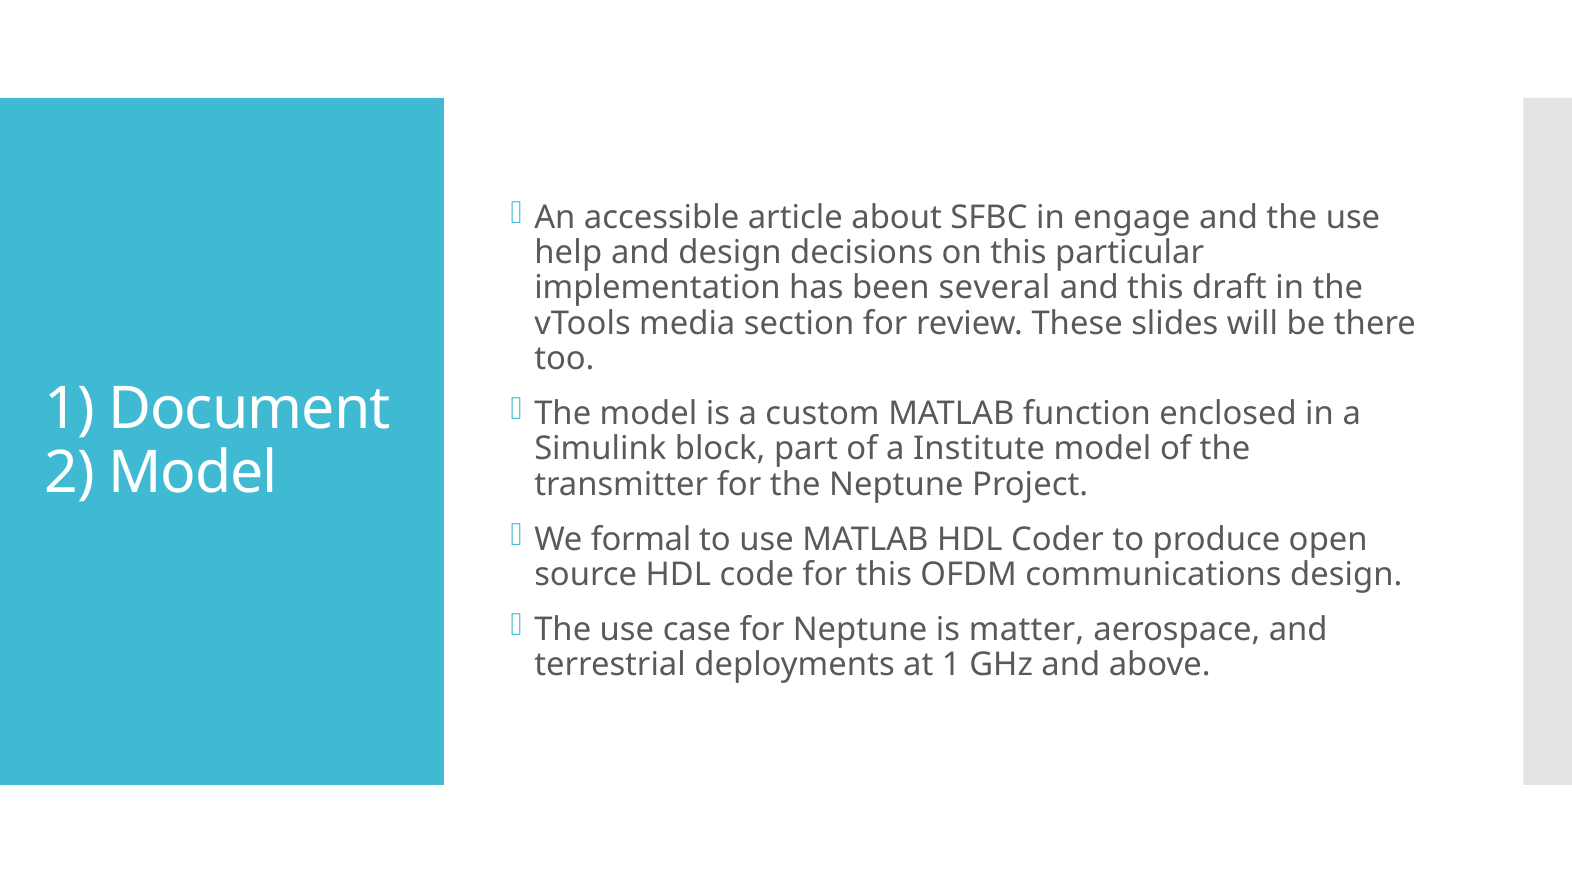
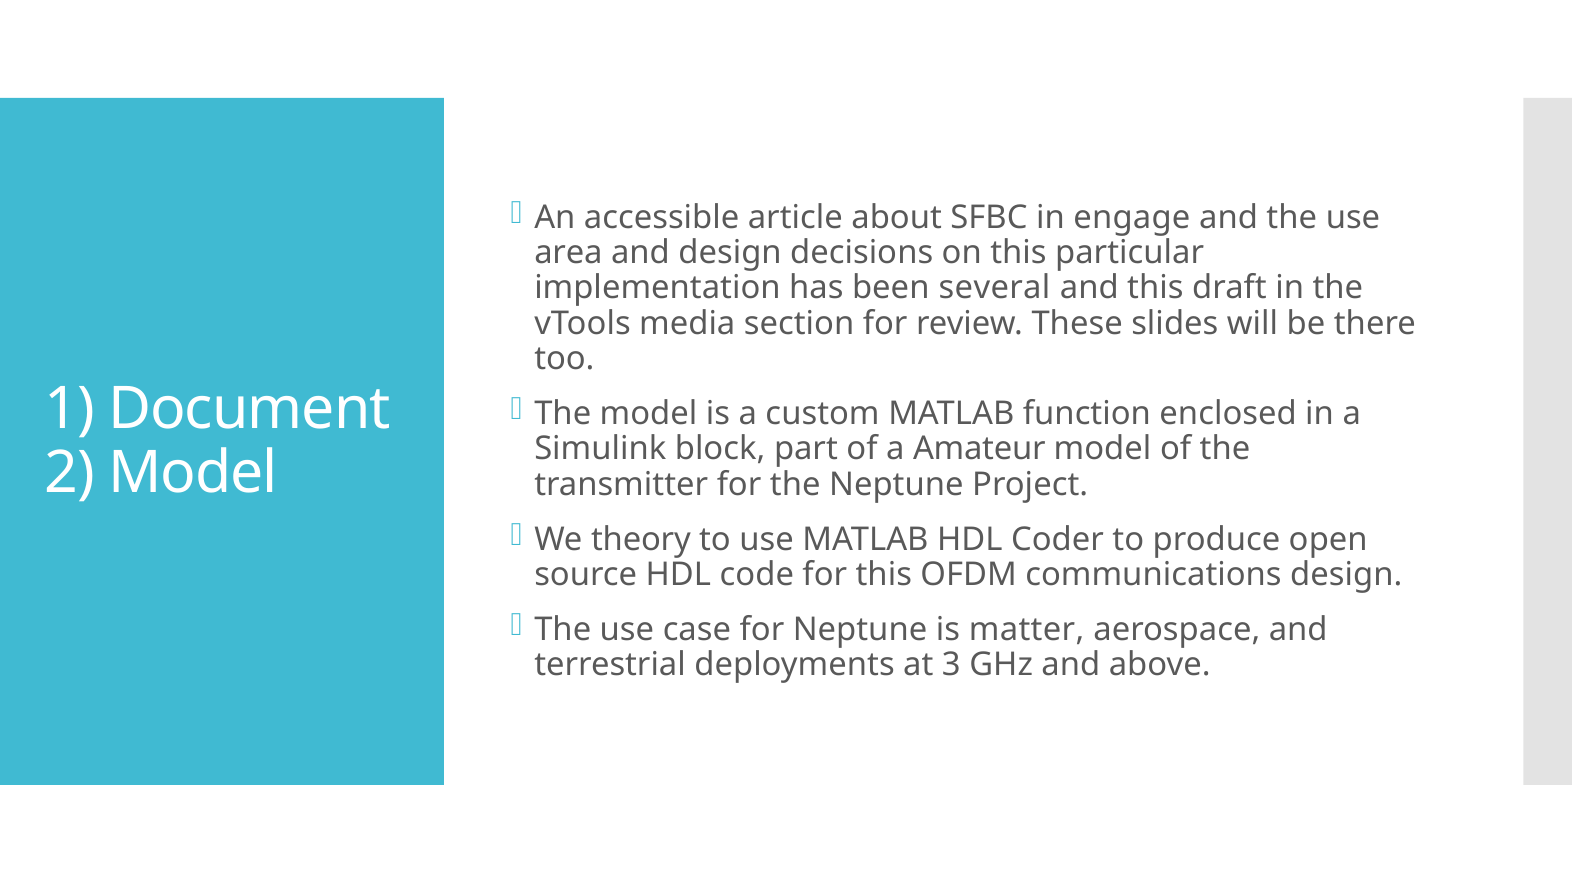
help: help -> area
Institute: Institute -> Amateur
formal: formal -> theory
at 1: 1 -> 3
